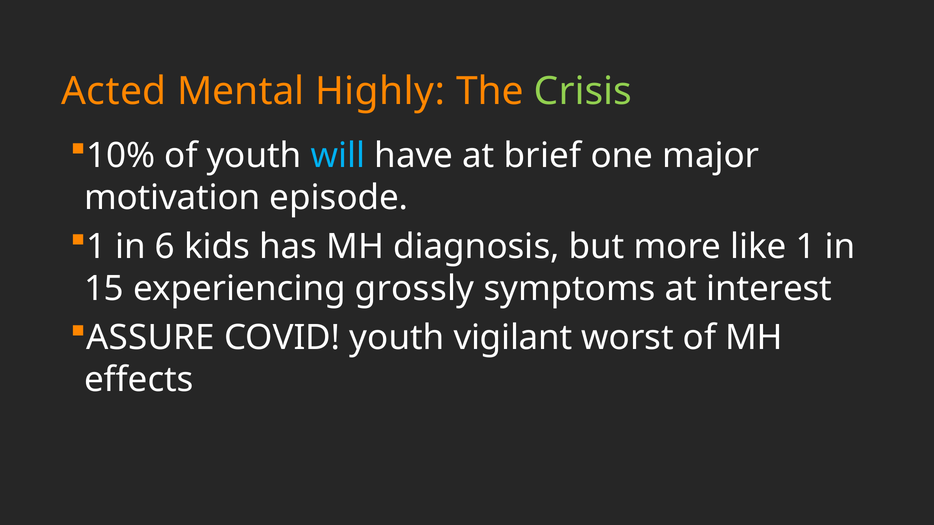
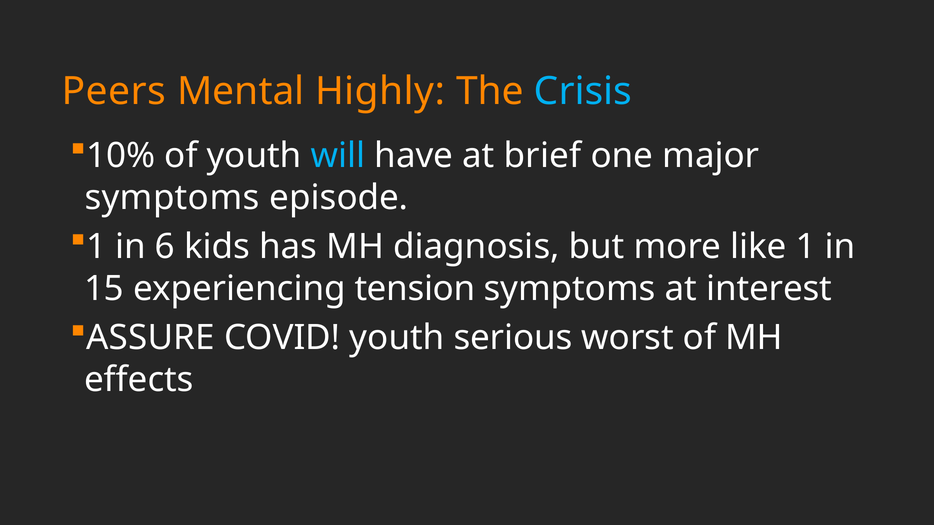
Acted: Acted -> Peers
Crisis colour: light green -> light blue
motivation at (172, 198): motivation -> symptoms
grossly: grossly -> tension
vigilant: vigilant -> serious
